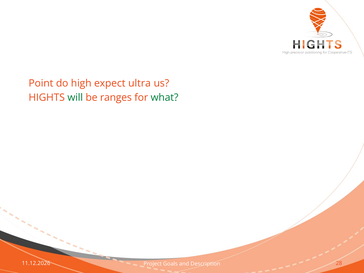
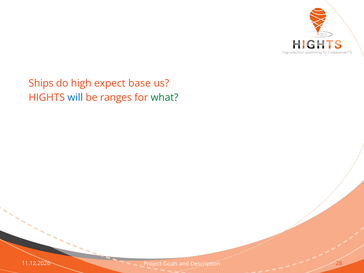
Point: Point -> Ships
ultra: ultra -> base
will colour: green -> blue
